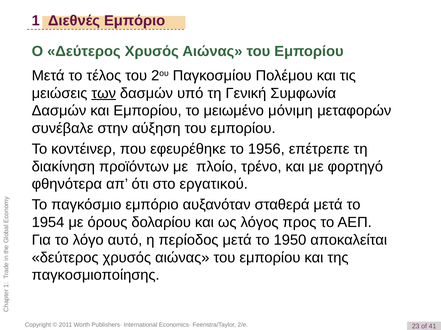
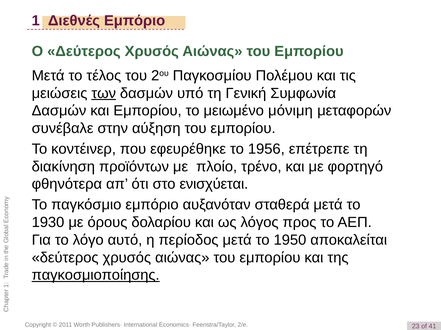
εργατικού: εργατικού -> ενισχύεται
1954: 1954 -> 1930
παγκοσμιοποίησης underline: none -> present
